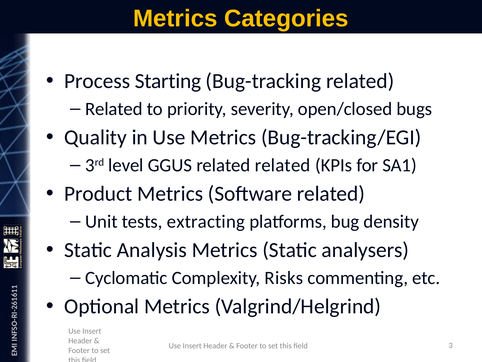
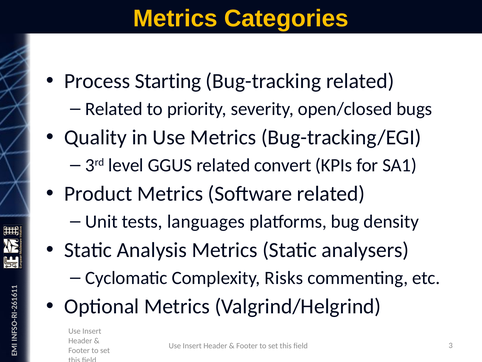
related related: related -> convert
extracting: extracting -> languages
